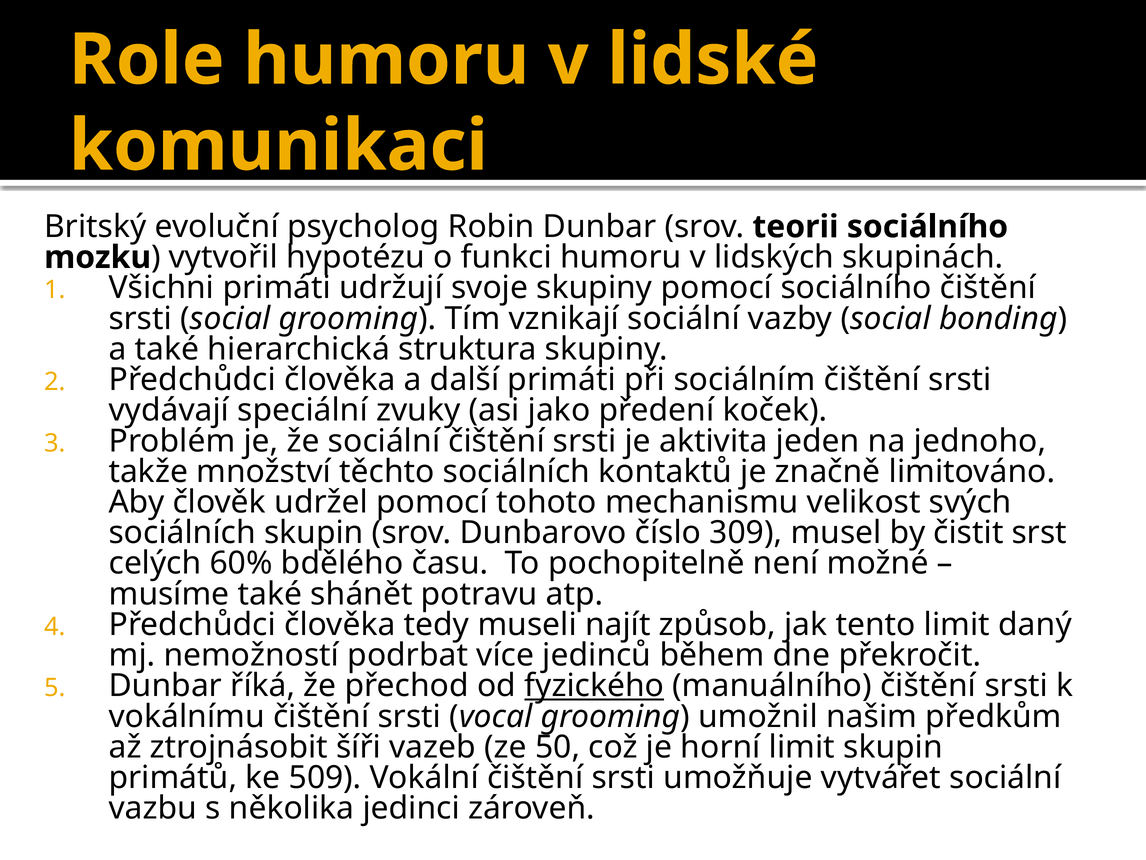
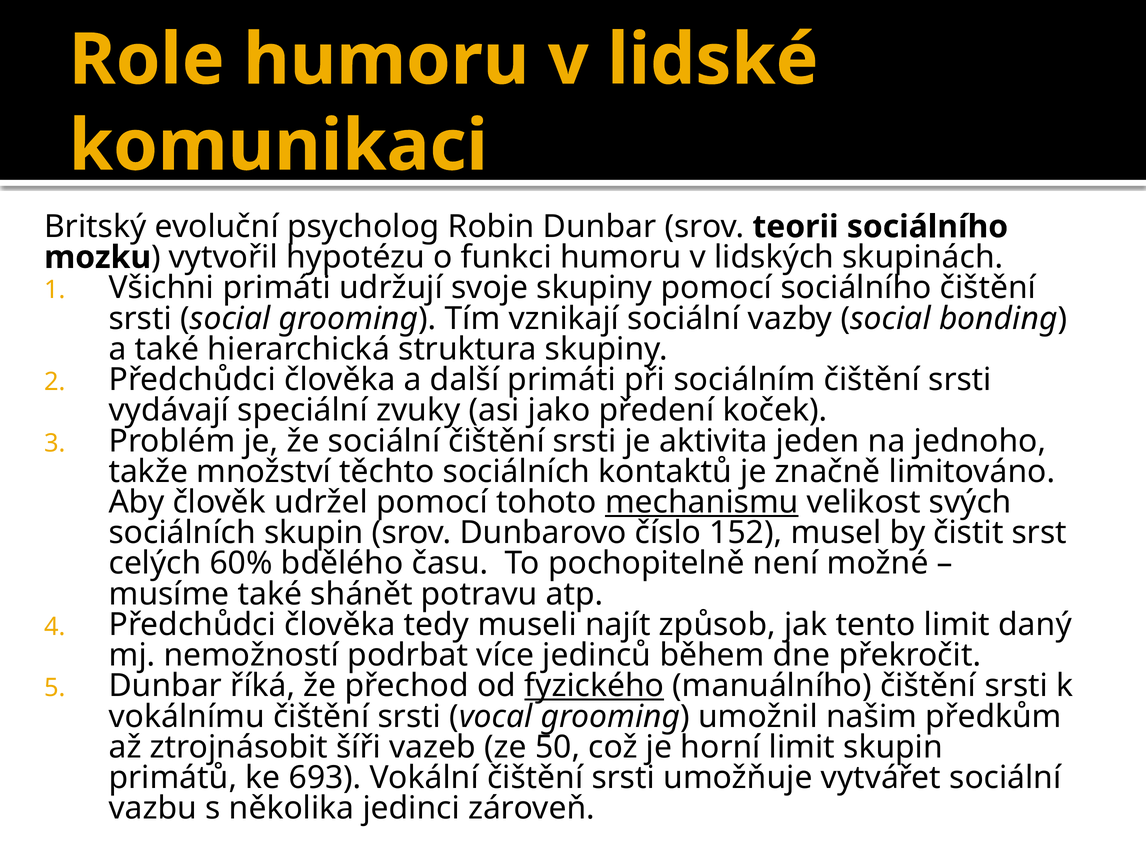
mechanismu underline: none -> present
309: 309 -> 152
509: 509 -> 693
